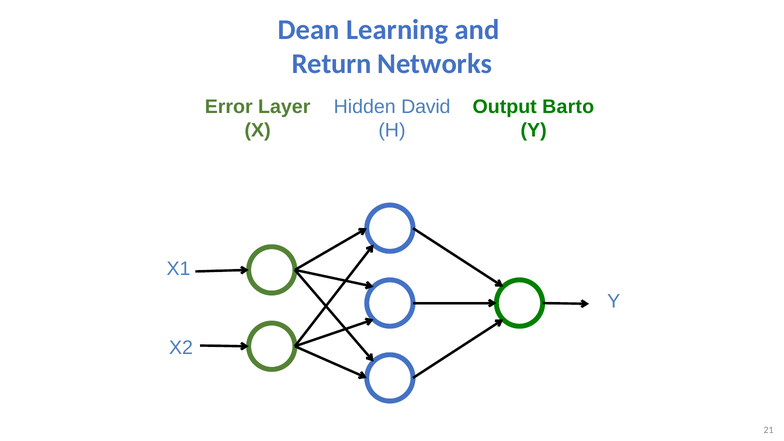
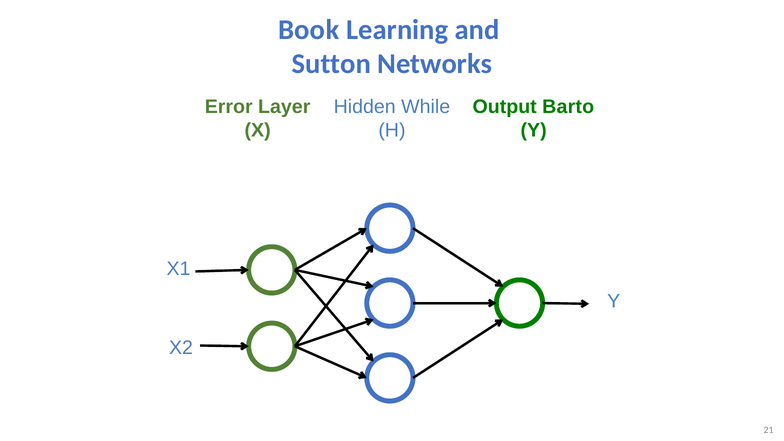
Dean: Dean -> Book
Return: Return -> Sutton
David: David -> While
